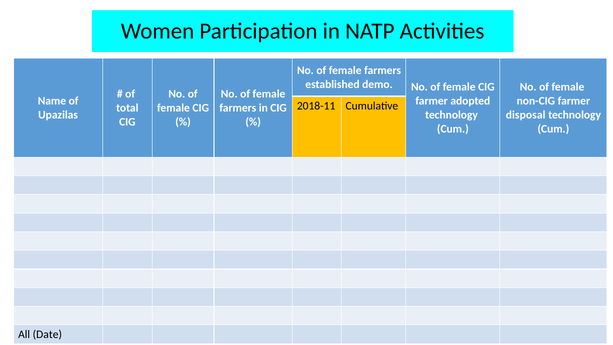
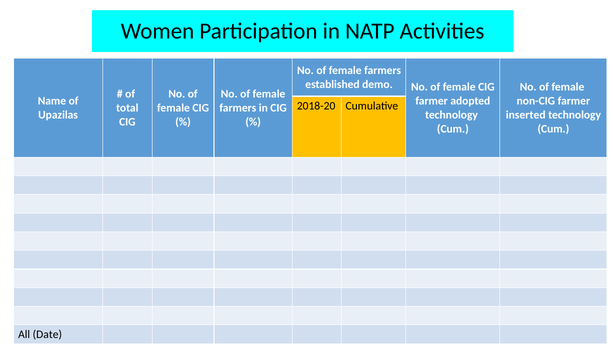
2018-11: 2018-11 -> 2018-20
disposal: disposal -> inserted
